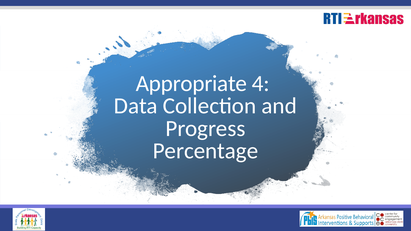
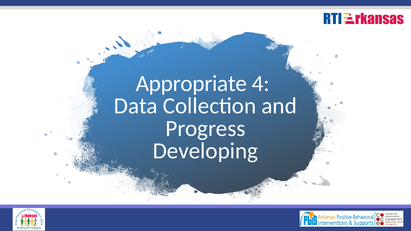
Percentage: Percentage -> Developing
